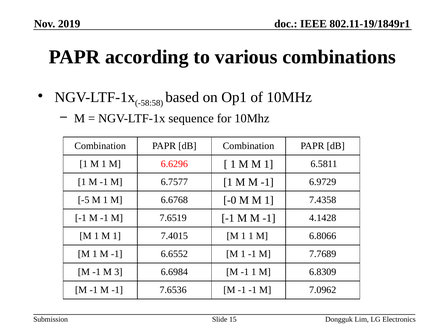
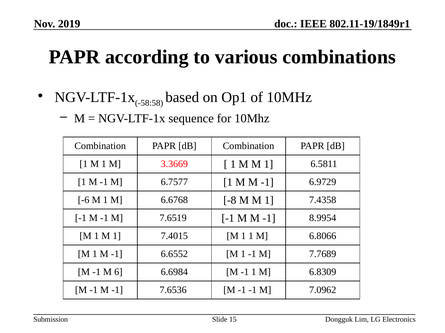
6.6296: 6.6296 -> 3.3669
-5: -5 -> -6
-0: -0 -> -8
4.1428: 4.1428 -> 8.9954
3: 3 -> 6
